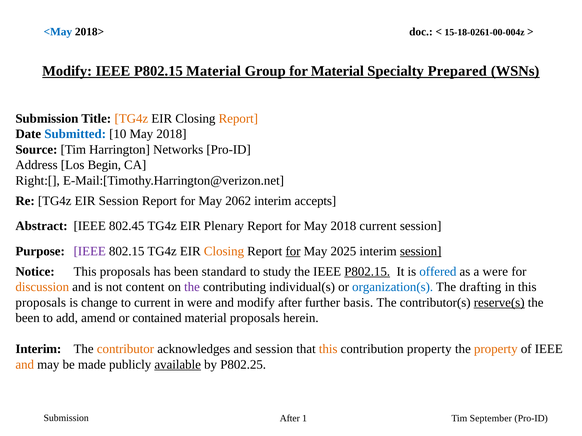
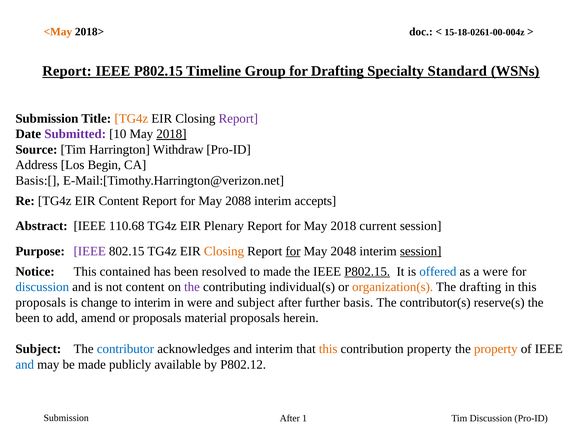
<May colour: blue -> orange
Modify at (67, 71): Modify -> Report
P802.15 Material: Material -> Timeline
for Material: Material -> Drafting
Prepared: Prepared -> Standard
Report at (238, 119) colour: orange -> purple
Submitted colour: blue -> purple
2018 at (171, 134) underline: none -> present
Networks: Networks -> Withdraw
Right:[: Right:[ -> Basis:[
EIR Session: Session -> Content
2062: 2062 -> 2088
802.45: 802.45 -> 110.68
2025: 2025 -> 2048
Notice This proposals: proposals -> contained
standard: standard -> resolved
to study: study -> made
discussion at (42, 287) colour: orange -> blue
organization(s colour: blue -> orange
to current: current -> interim
and modify: modify -> subject
reserve(s underline: present -> none
or contained: contained -> proposals
Interim at (38, 349): Interim -> Subject
contributor colour: orange -> blue
and session: session -> interim
and at (25, 365) colour: orange -> blue
available underline: present -> none
P802.25: P802.25 -> P802.12
Tim September: September -> Discussion
